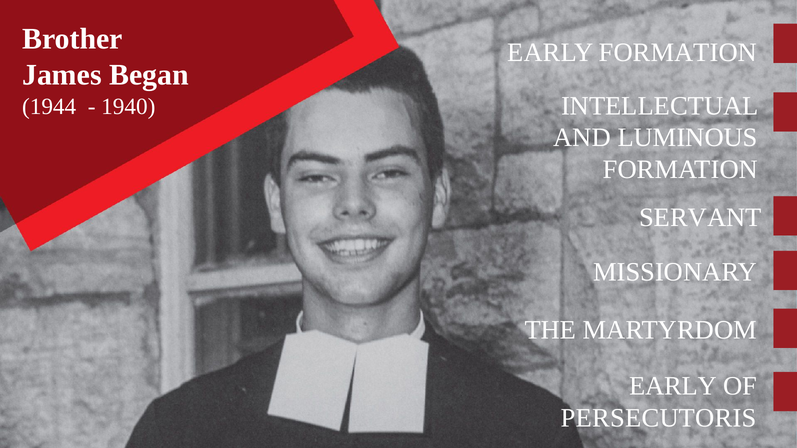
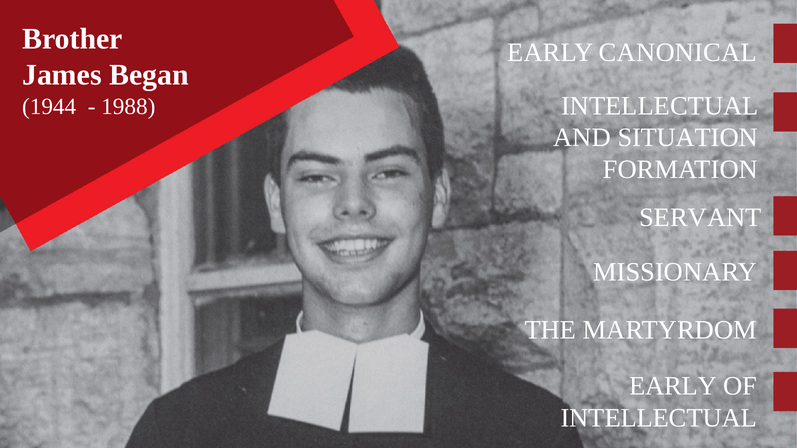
EARLY FORMATION: FORMATION -> CANONICAL
1940: 1940 -> 1988
LUMINOUS: LUMINOUS -> SITUATION
PERSECUTORIS at (659, 418): PERSECUTORIS -> INTELLECTUAL
